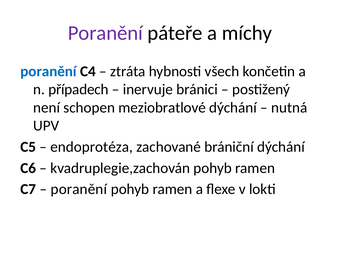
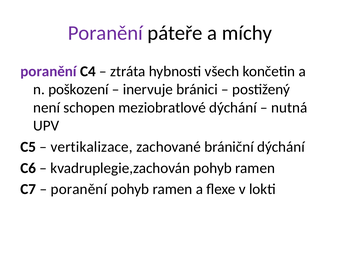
poranění at (49, 71) colour: blue -> purple
případech: případech -> poškození
endoprotéza: endoprotéza -> vertikalizace
